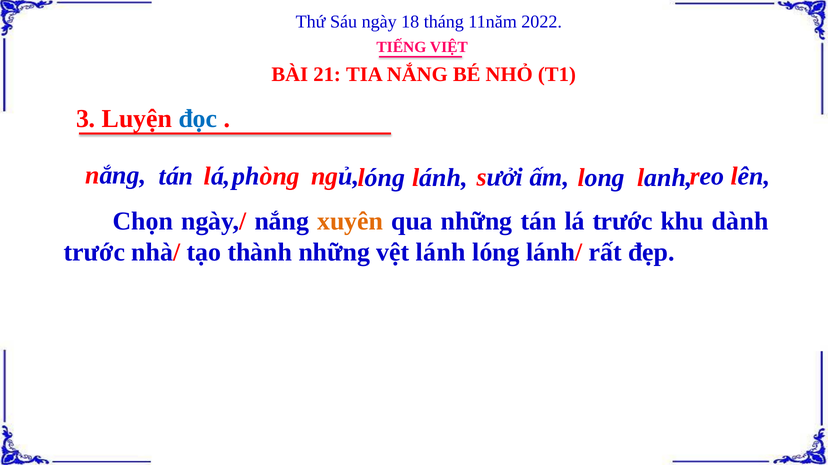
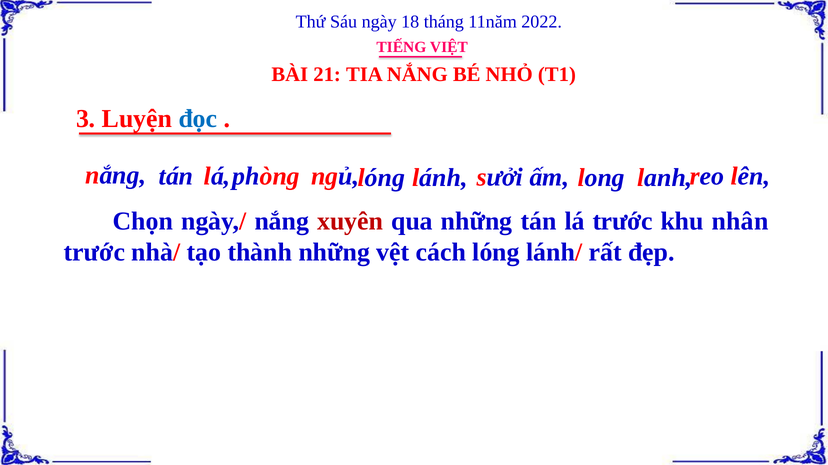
xuyên colour: orange -> red
dành: dành -> nhân
vệt lánh: lánh -> cách
